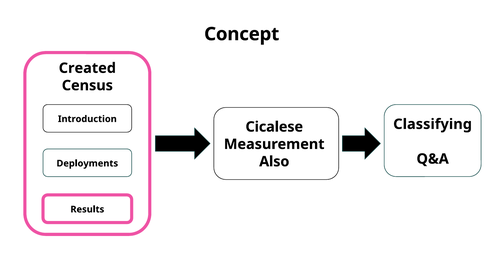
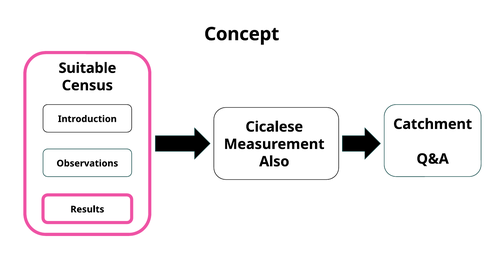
Created: Created -> Suitable
Classifying: Classifying -> Catchment
Deployments: Deployments -> Observations
